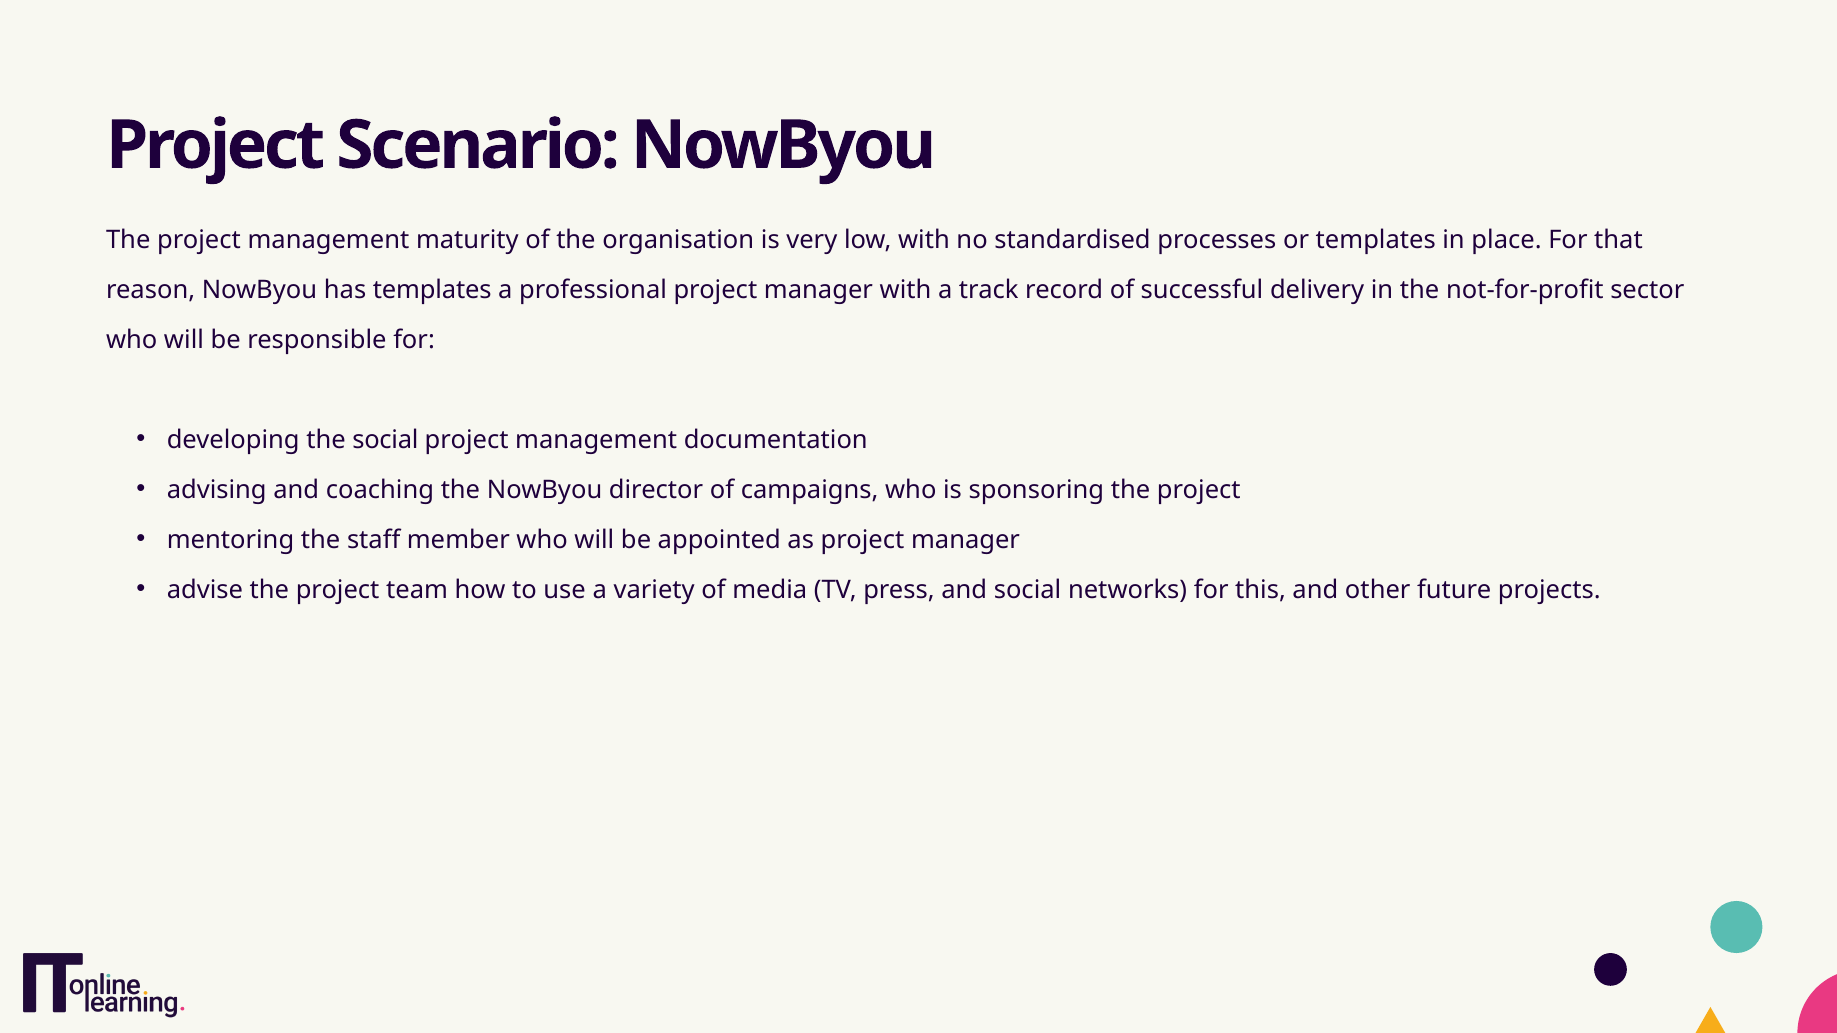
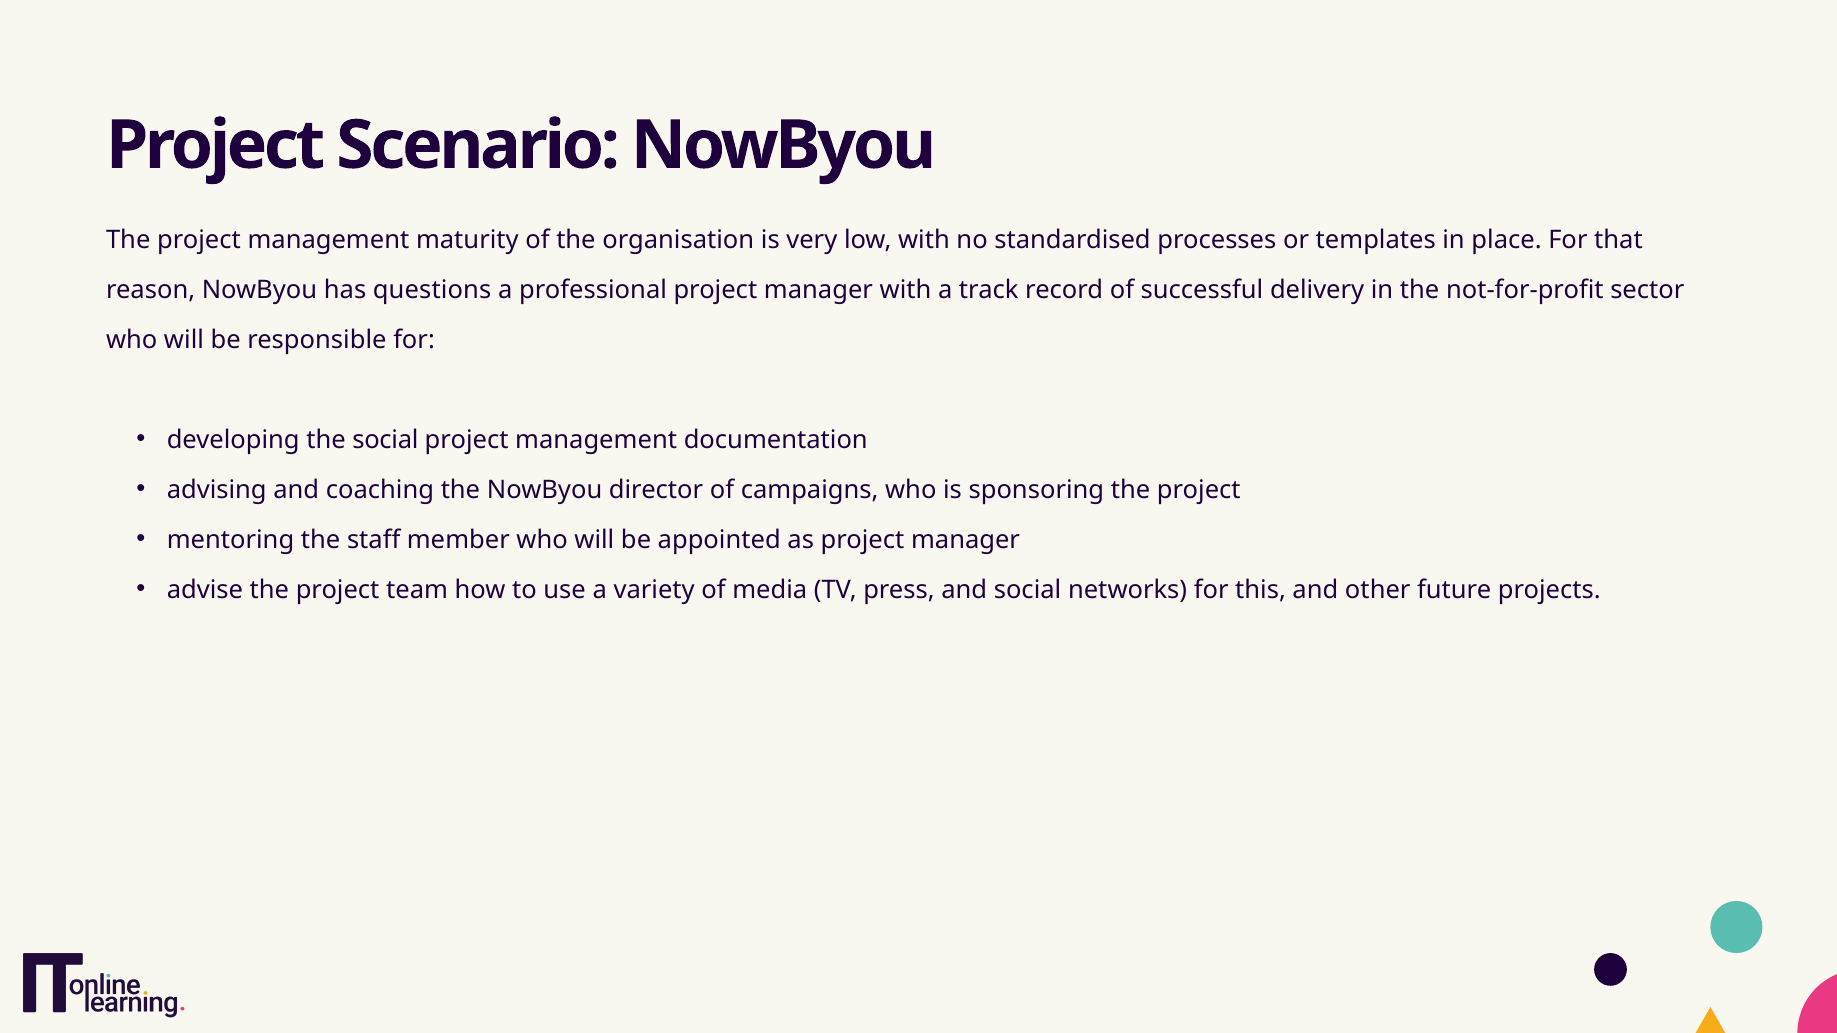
has templates: templates -> questions
